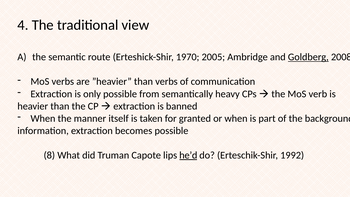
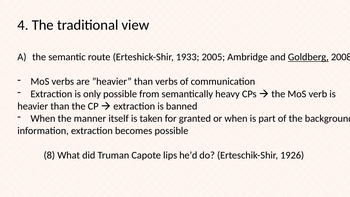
1970: 1970 -> 1933
he’d underline: present -> none
1992: 1992 -> 1926
